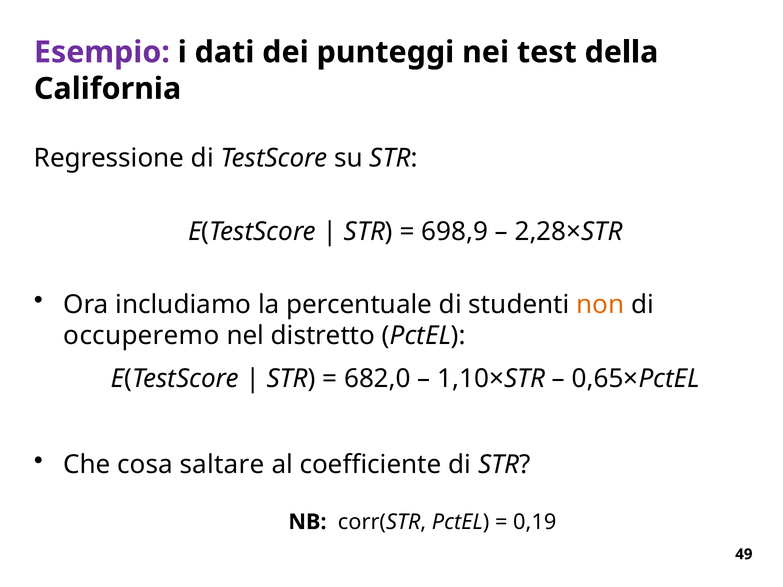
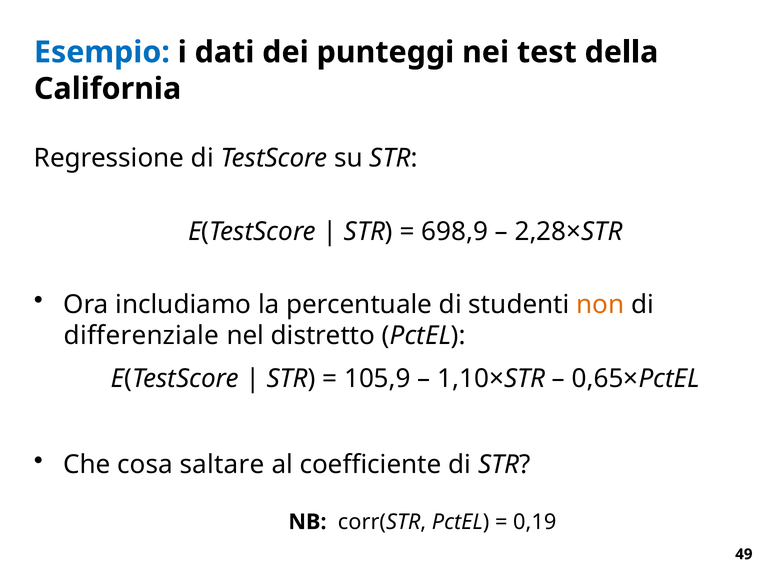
Esempio colour: purple -> blue
occuperemo: occuperemo -> differenziale
682,0: 682,0 -> 105,9
